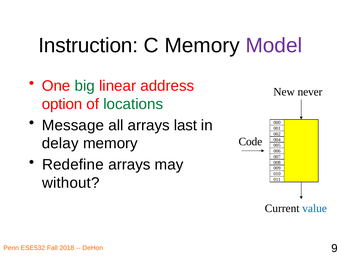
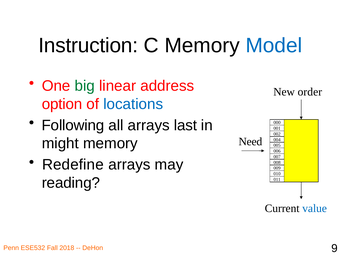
Model colour: purple -> blue
never: never -> order
locations colour: green -> blue
Message: Message -> Following
Code: Code -> Need
delay: delay -> might
without: without -> reading
